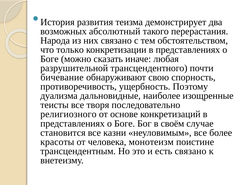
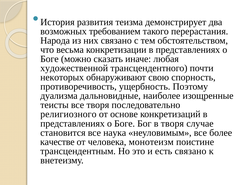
абсолютный: абсолютный -> требованием
только: только -> весьма
разрушительной: разрушительной -> художественной
бичевание: бичевание -> некоторых
в своём: своём -> творя
казни: казни -> наука
красоты: красоты -> качестве
